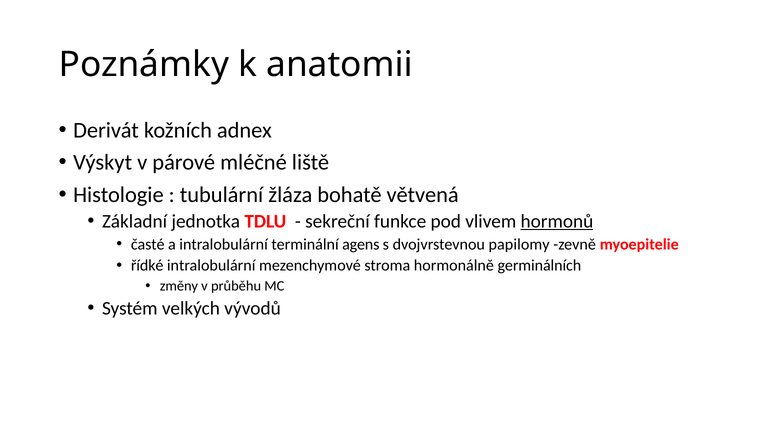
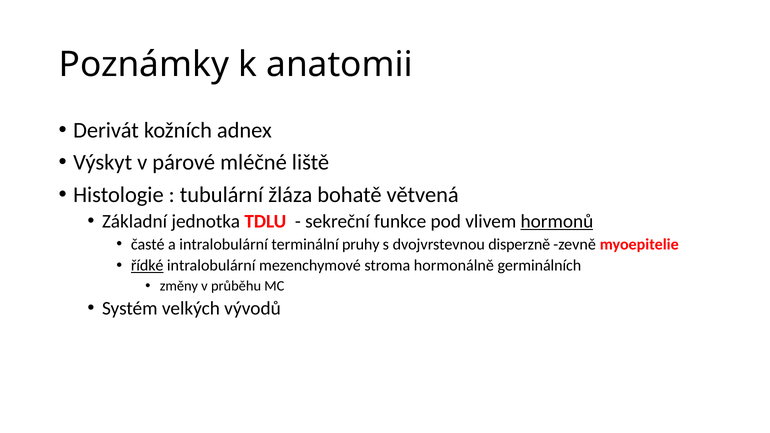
agens: agens -> pruhy
papilomy: papilomy -> disperzně
řídké underline: none -> present
